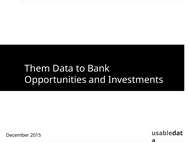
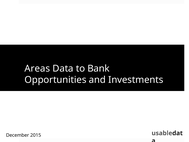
Them: Them -> Areas
